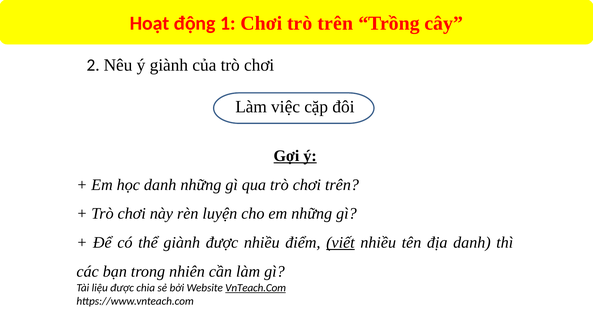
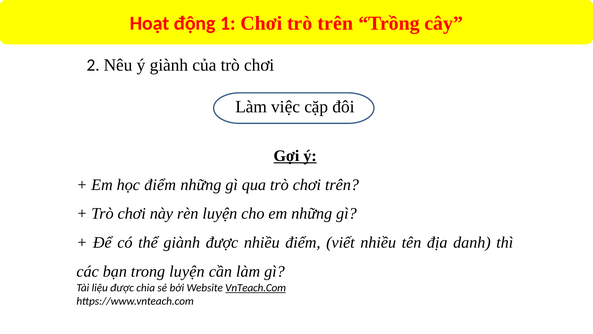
học danh: danh -> điểm
viết underline: present -> none
trong nhiên: nhiên -> luyện
